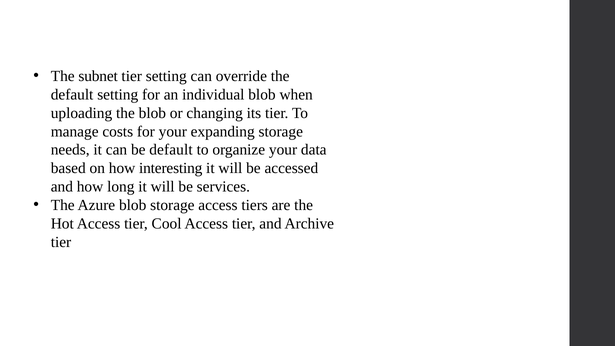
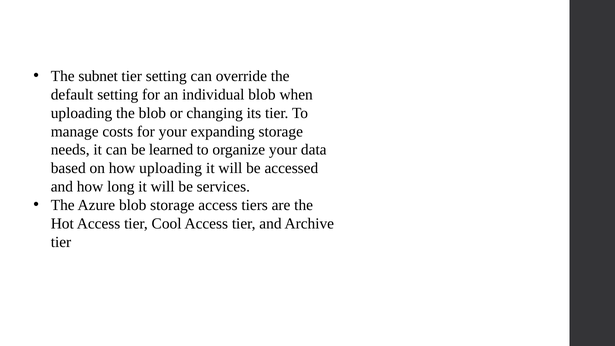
be default: default -> learned
how interesting: interesting -> uploading
